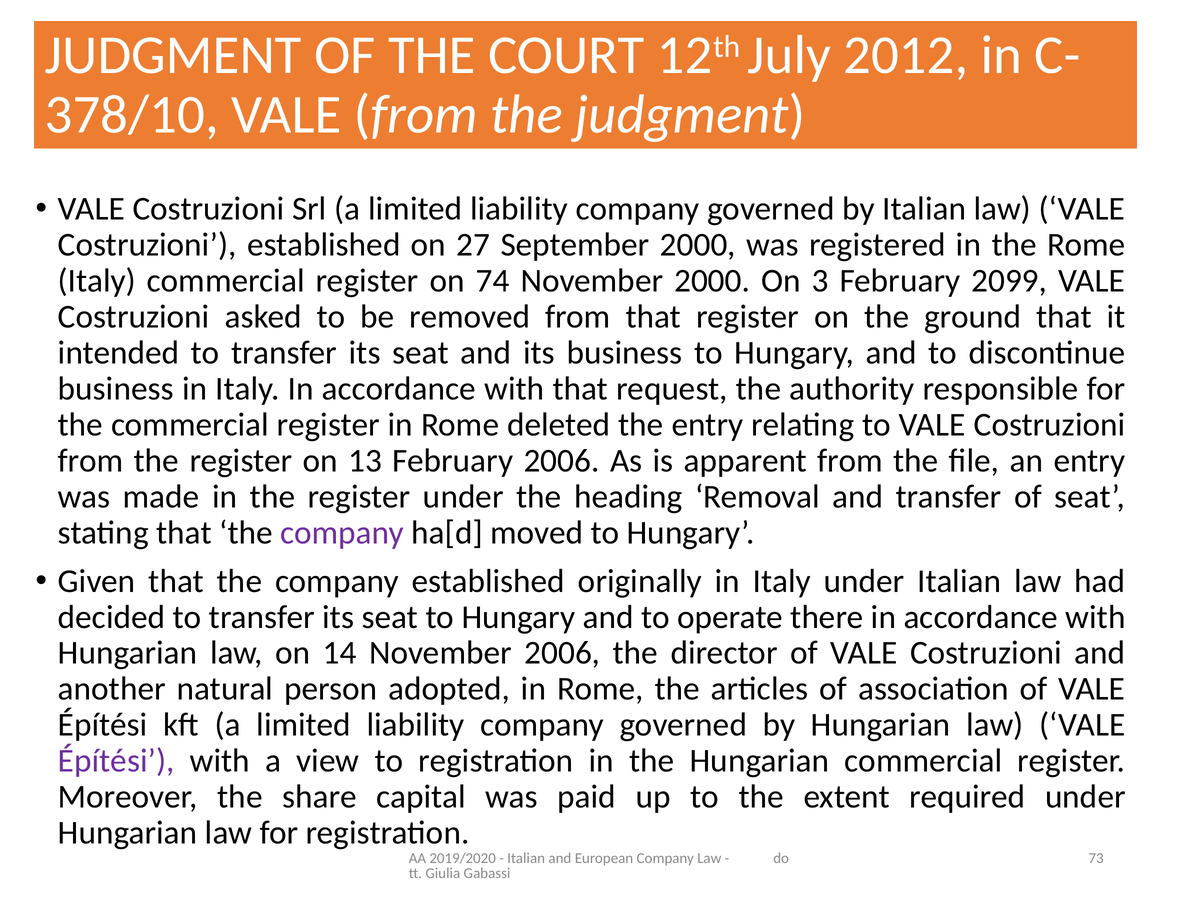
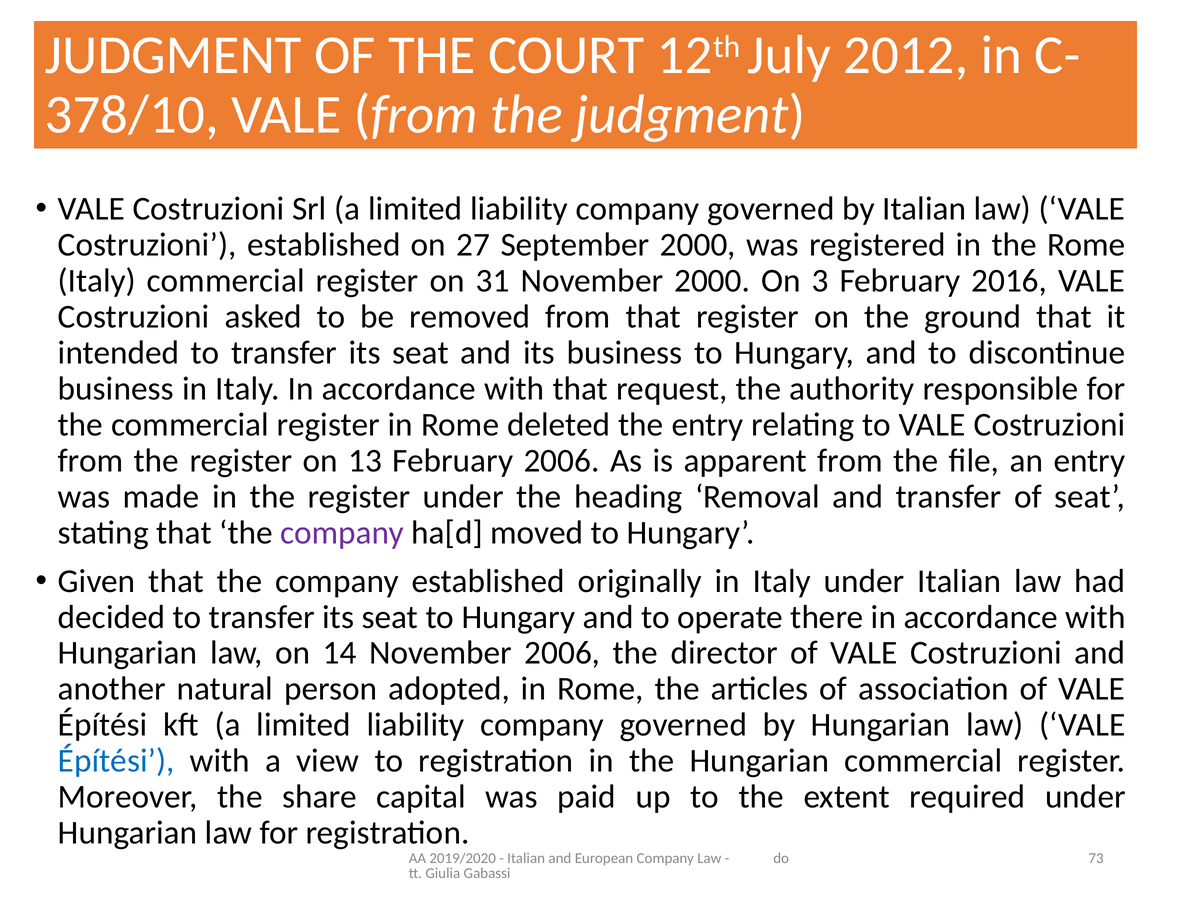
74: 74 -> 31
2099: 2099 -> 2016
Építési at (116, 760) colour: purple -> blue
